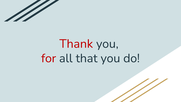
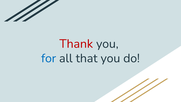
for colour: red -> blue
